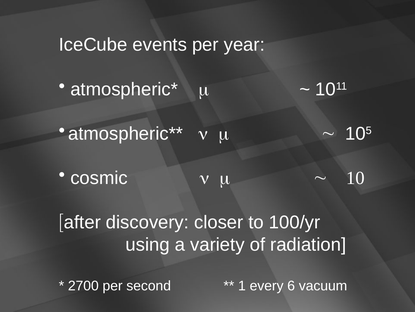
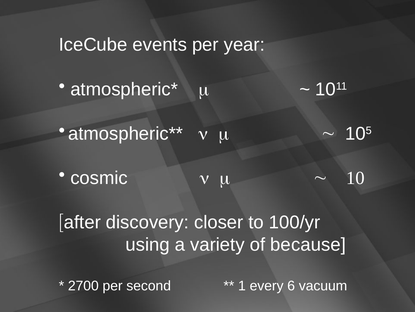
radiation: radiation -> because
